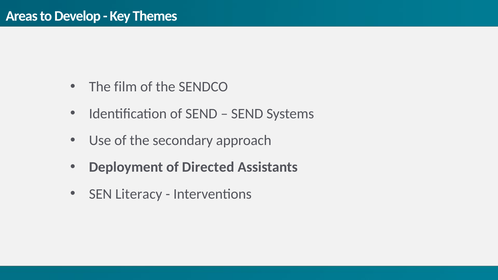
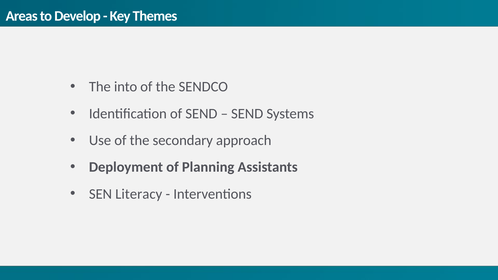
film: film -> into
Directed: Directed -> Planning
